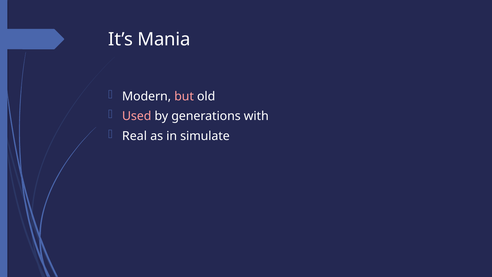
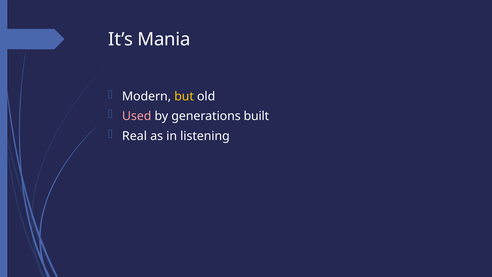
but colour: pink -> yellow
with: with -> built
simulate: simulate -> listening
